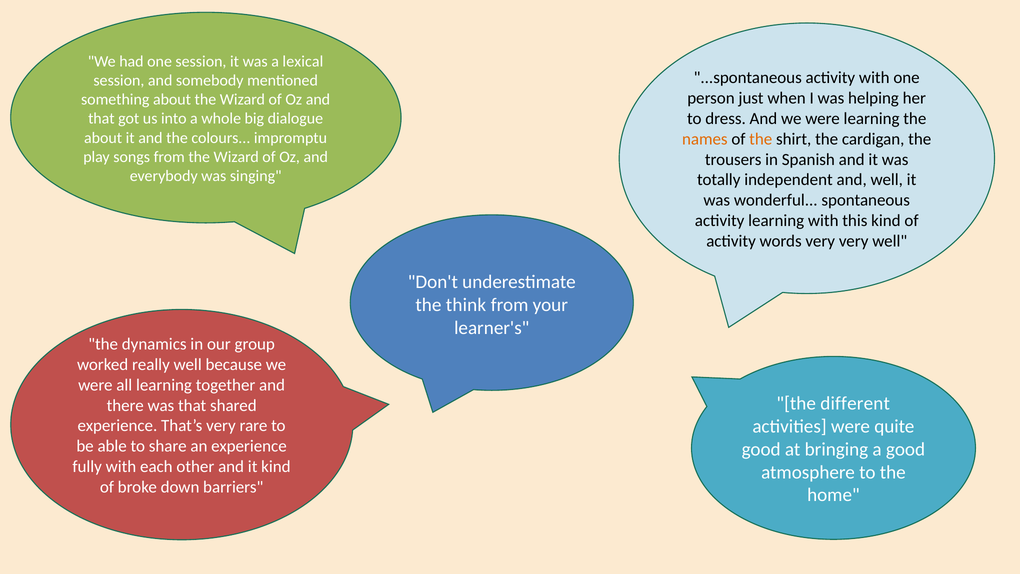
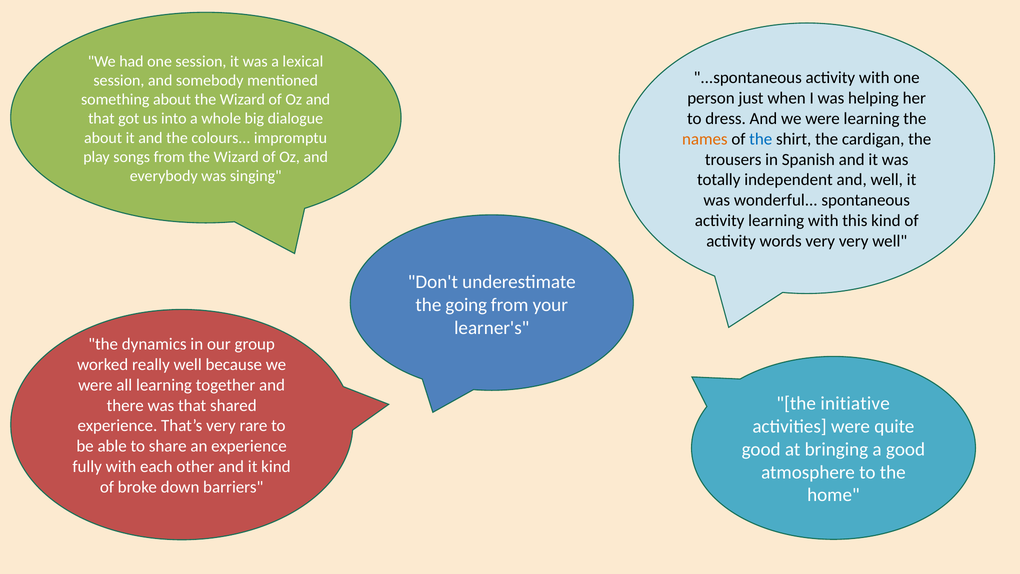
the at (761, 139) colour: orange -> blue
think: think -> going
different: different -> initiative
